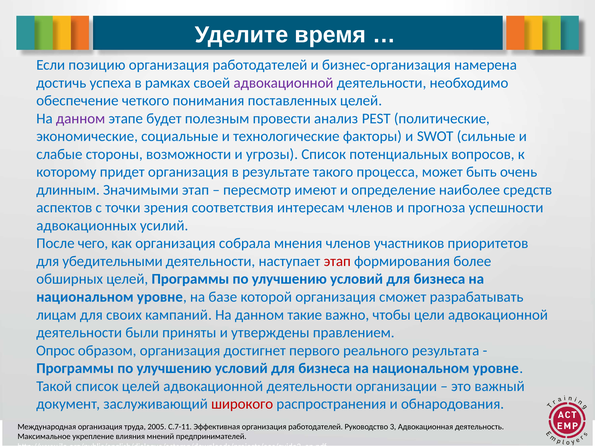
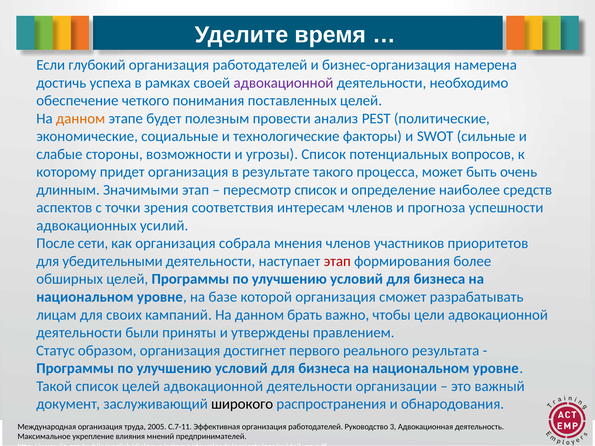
позицию: позицию -> глубокий
данном at (81, 119) colour: purple -> orange
пересмотр имеют: имеют -> список
чего: чего -> сети
такие: такие -> брать
Опрос: Опрос -> Статус
широкого colour: red -> black
